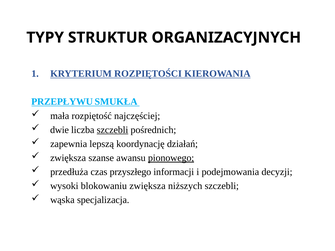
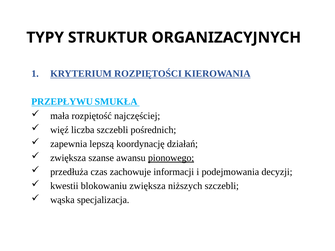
dwie: dwie -> więź
szczebli at (113, 130) underline: present -> none
przyszłego: przyszłego -> zachowuje
wysoki: wysoki -> kwestii
